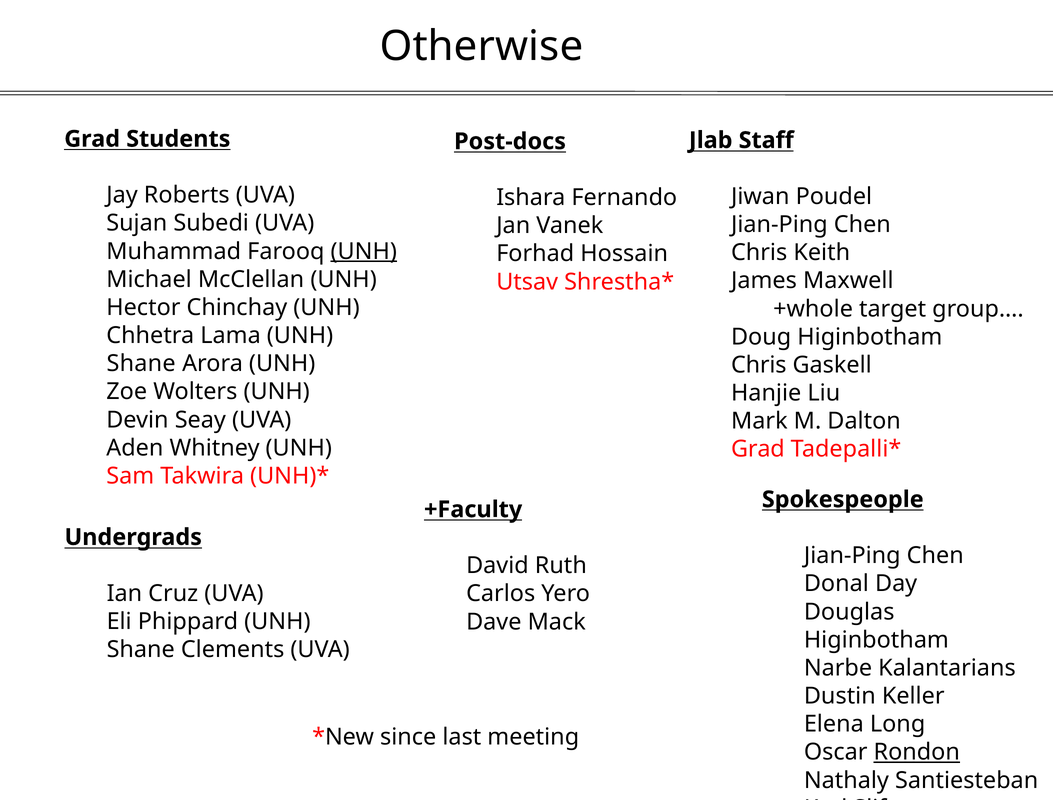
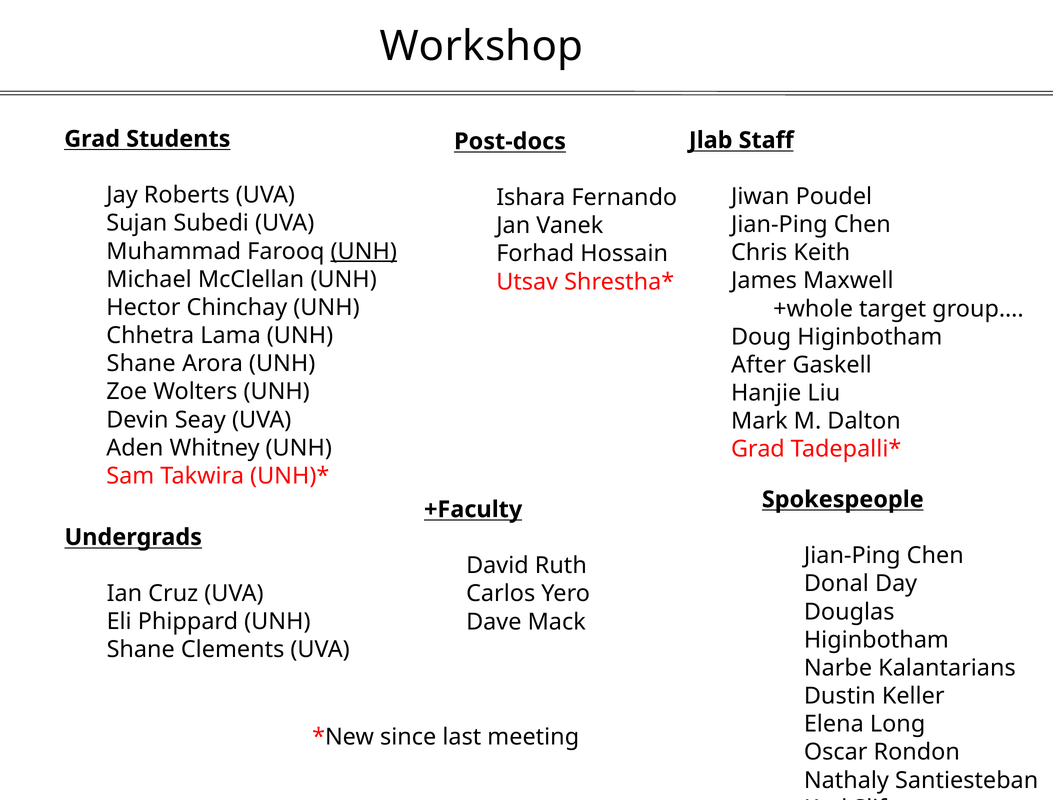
Otherwise: Otherwise -> Workshop
Chris at (759, 365): Chris -> After
Rondon underline: present -> none
